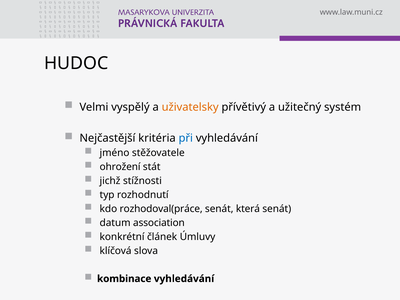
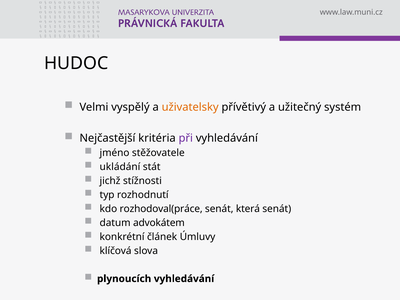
při colour: blue -> purple
ohrožení: ohrožení -> ukládání
association: association -> advokátem
kombinace: kombinace -> plynoucích
